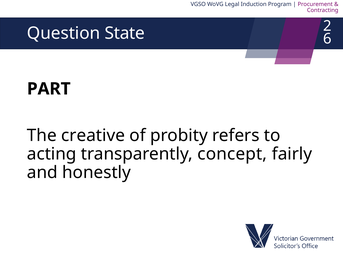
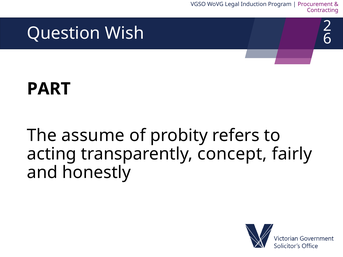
State: State -> Wish
creative: creative -> assume
